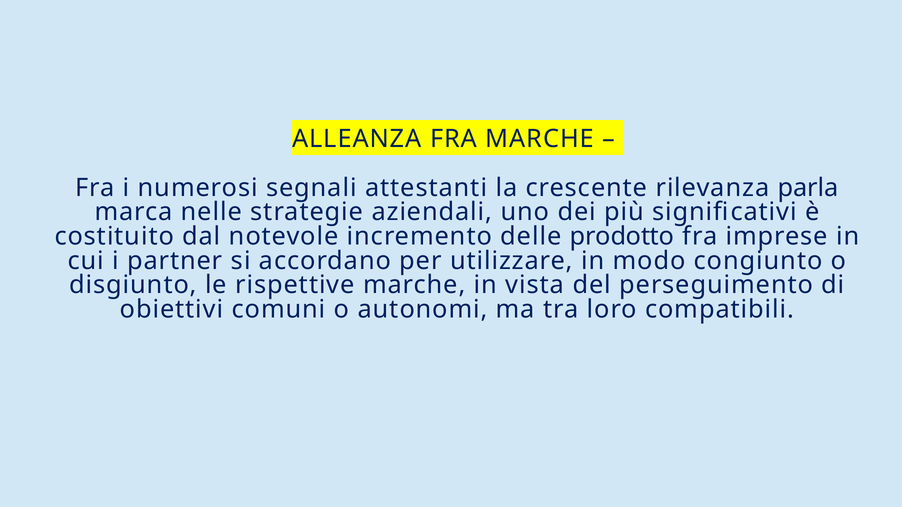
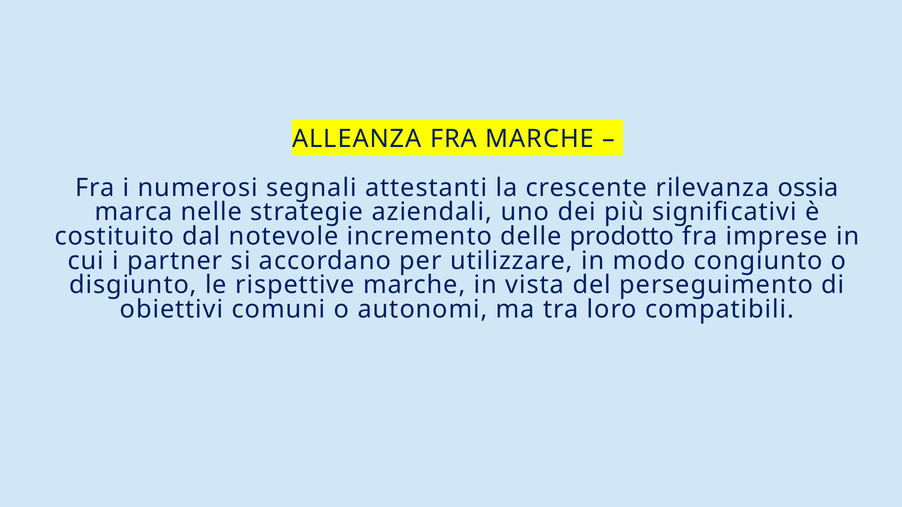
parla: parla -> ossia
